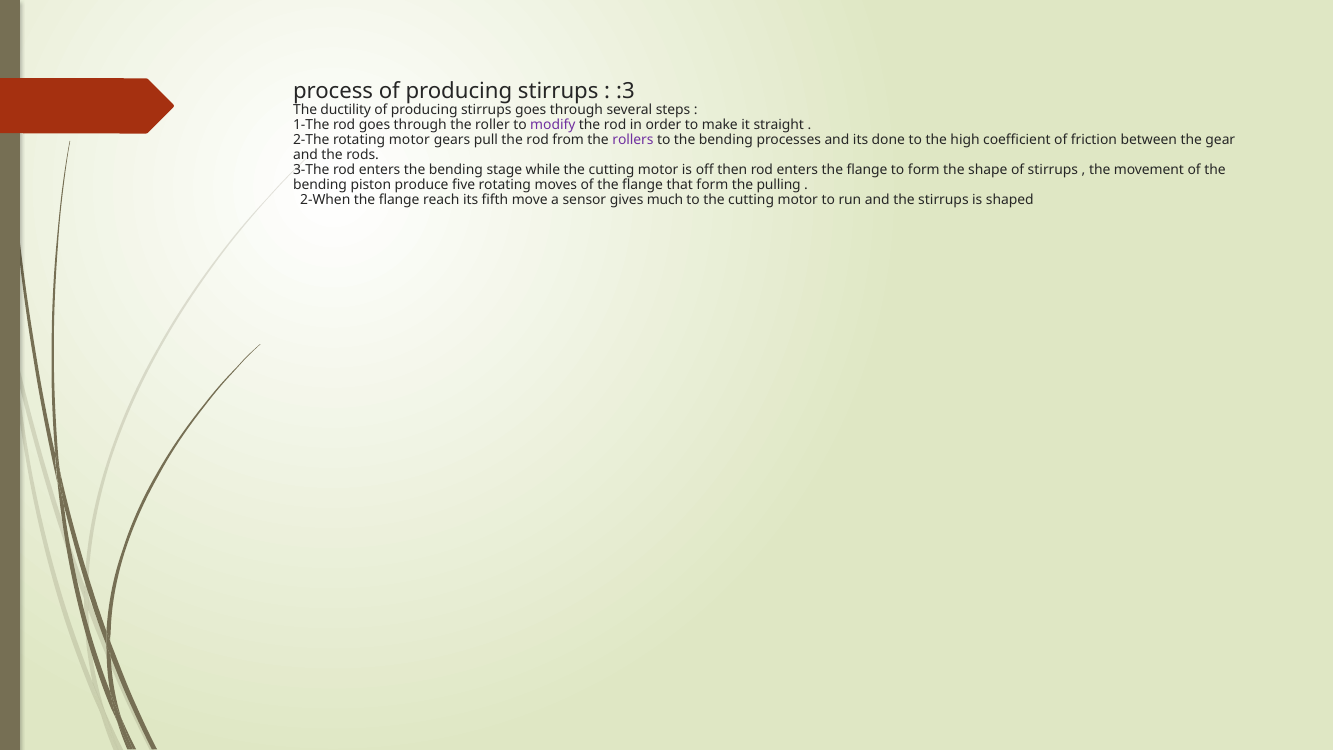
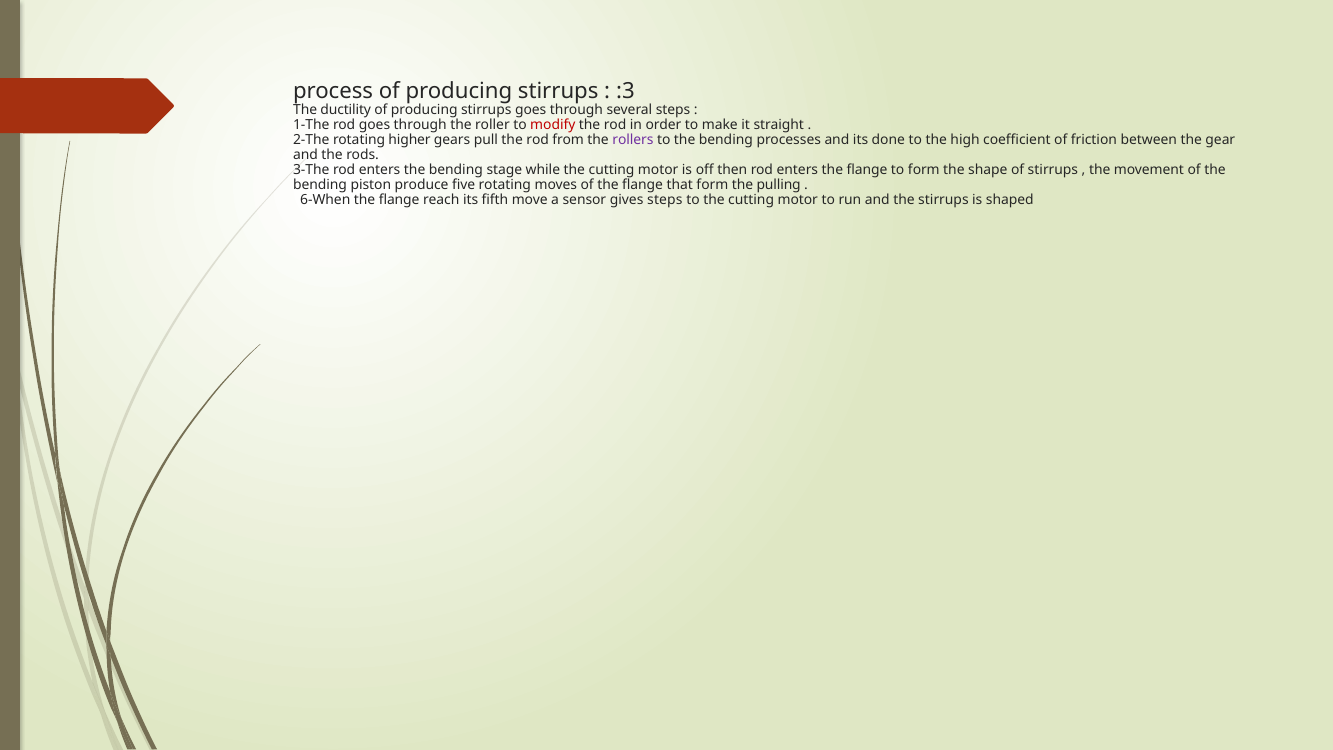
modify colour: purple -> red
rotating motor: motor -> higher
2-When: 2-When -> 6-When
gives much: much -> steps
